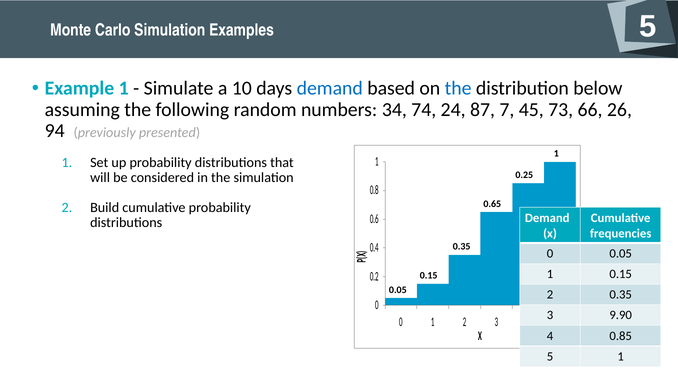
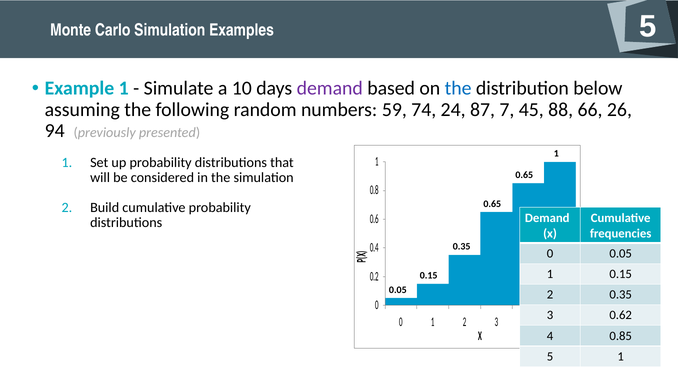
demand at (330, 88) colour: blue -> purple
34: 34 -> 59
73: 73 -> 88
0.25 at (524, 175): 0.25 -> 0.65
9.90: 9.90 -> 0.62
